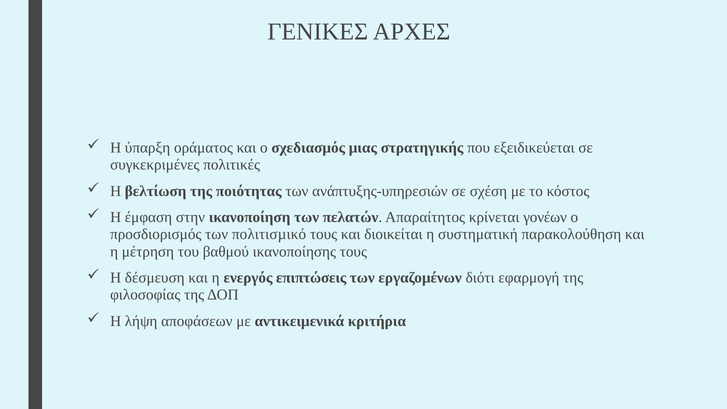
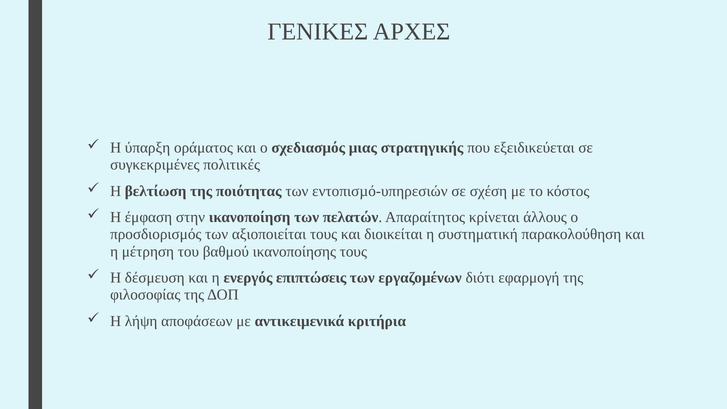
ανάπτυξης-υπηρεσιών: ανάπτυξης-υπηρεσιών -> εντοπισµό-υπηρεσιών
γονέων: γονέων -> άλλους
πολιτισµικό: πολιτισµικό -> αξιοποιείται
